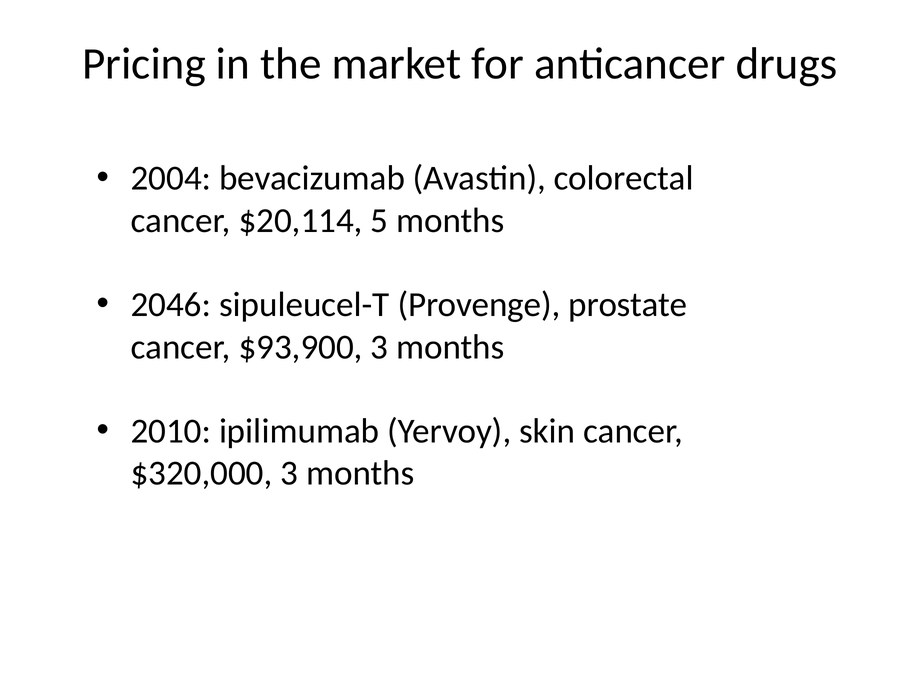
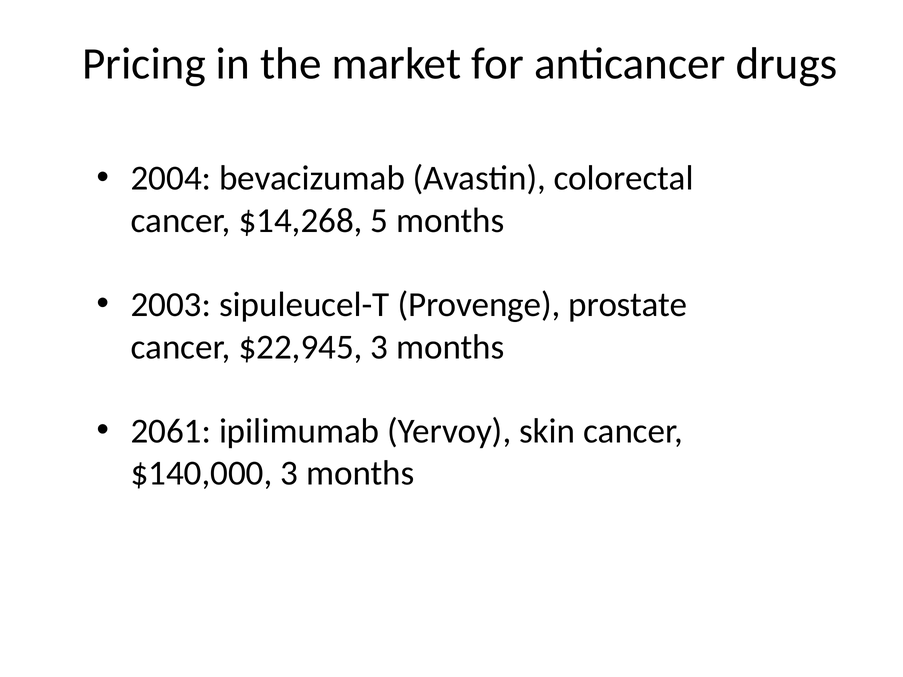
$20,114: $20,114 -> $14,268
2046: 2046 -> 2003
$93,900: $93,900 -> $22,945
2010: 2010 -> 2061
$320,000: $320,000 -> $140,000
